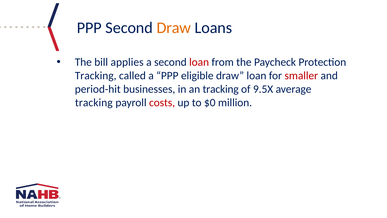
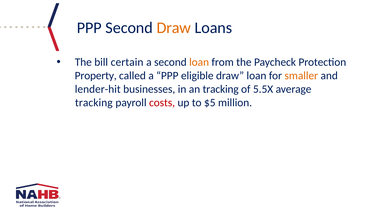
applies: applies -> certain
loan at (199, 62) colour: red -> orange
Tracking at (96, 76): Tracking -> Property
smaller colour: red -> orange
period-hit: period-hit -> lender-hit
9.5X: 9.5X -> 5.5X
$0: $0 -> $5
